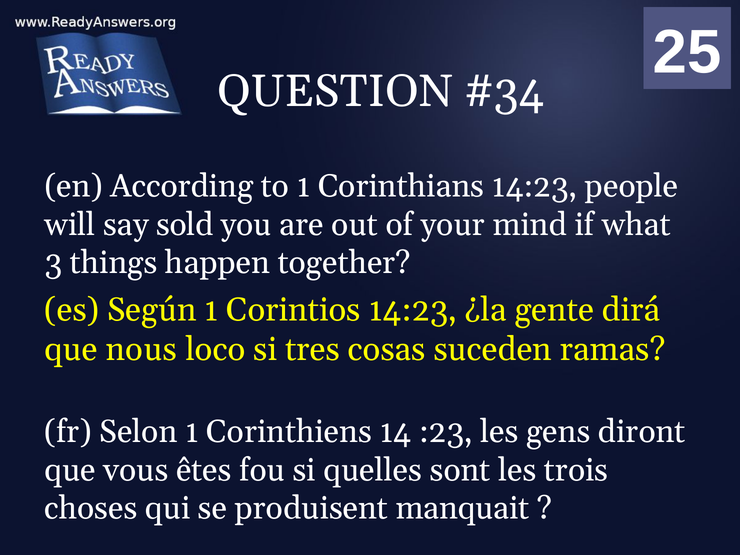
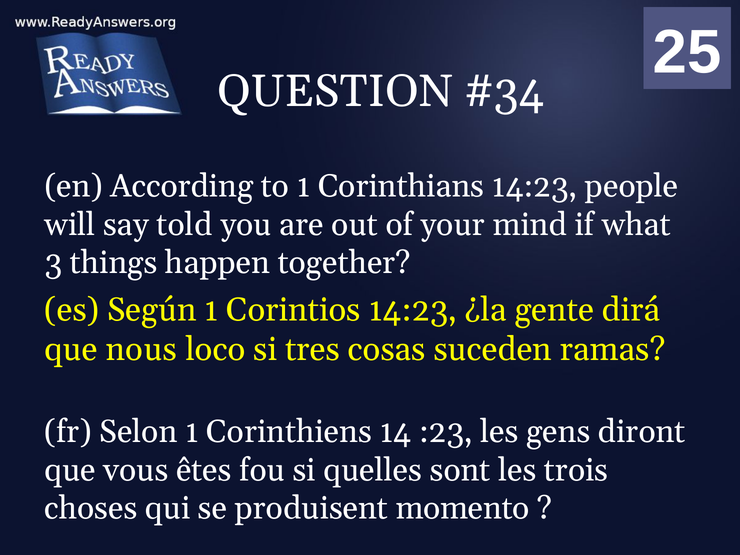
sold: sold -> told
manquait: manquait -> momento
